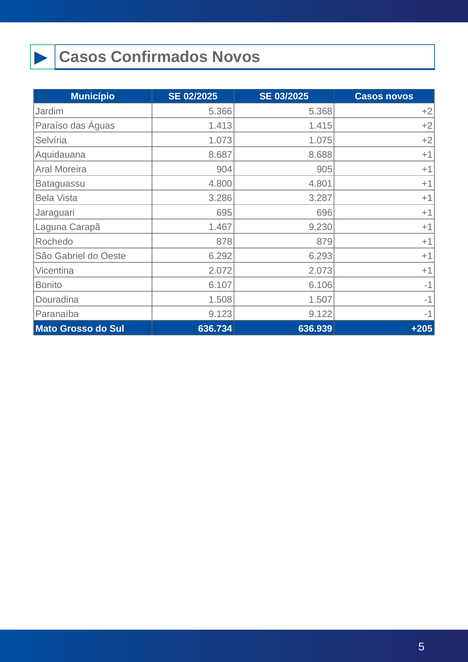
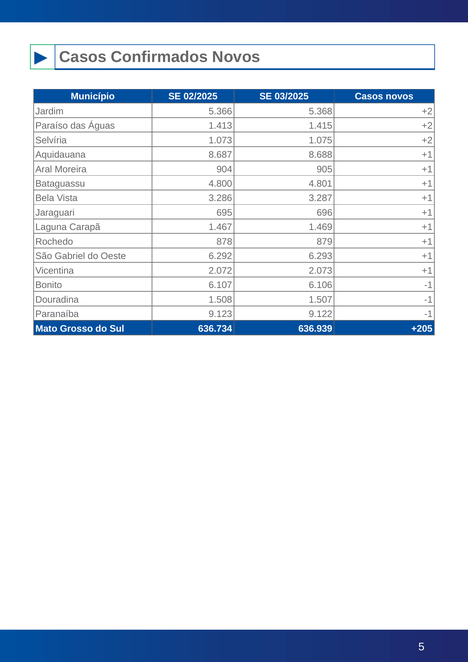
9.230: 9.230 -> 1.469
